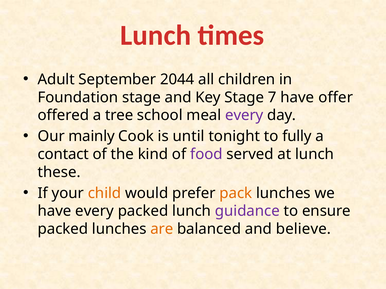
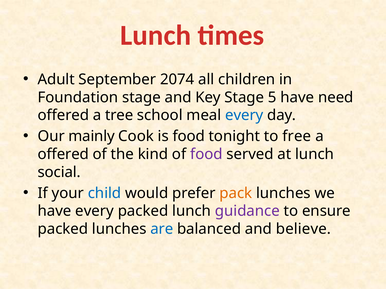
2044: 2044 -> 2074
7: 7 -> 5
offer: offer -> need
every at (244, 115) colour: purple -> blue
is until: until -> food
fully: fully -> free
contact at (63, 154): contact -> offered
these: these -> social
child colour: orange -> blue
are colour: orange -> blue
